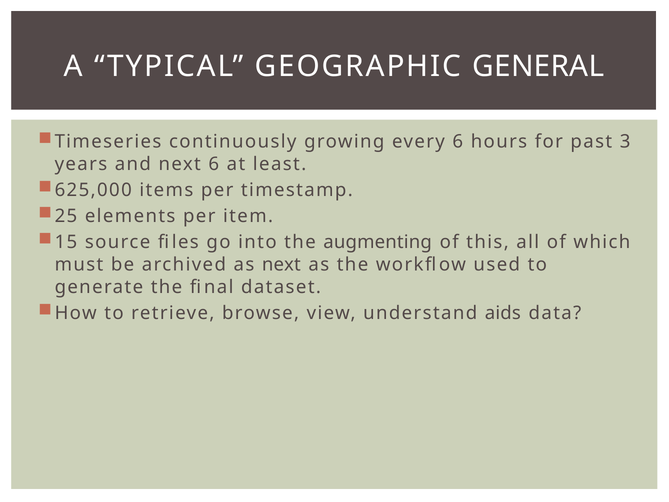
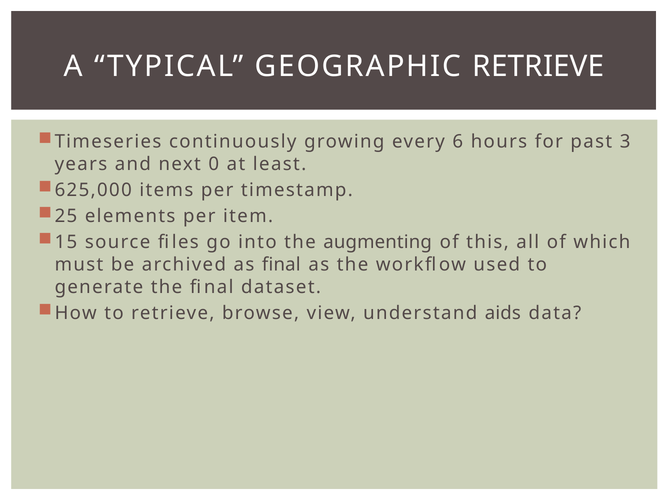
GEOGRAPHIC GENERAL: GENERAL -> RETRIEVE
next 6: 6 -> 0
as next: next -> final
